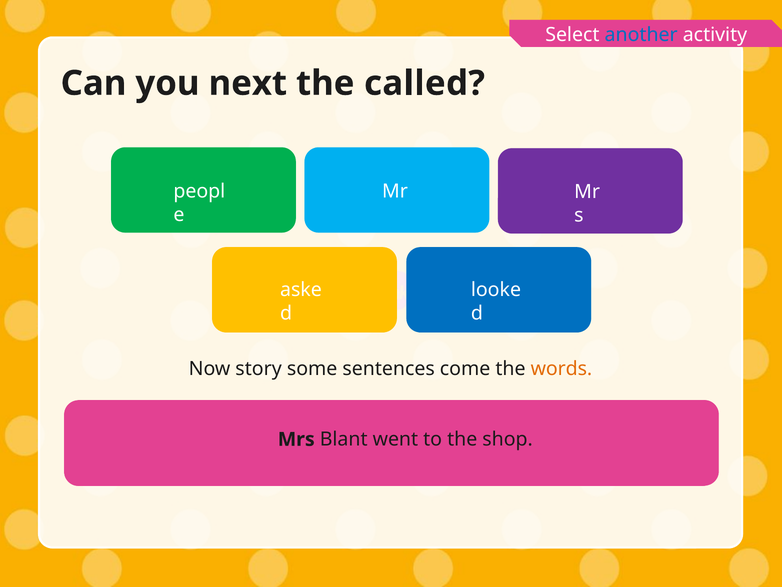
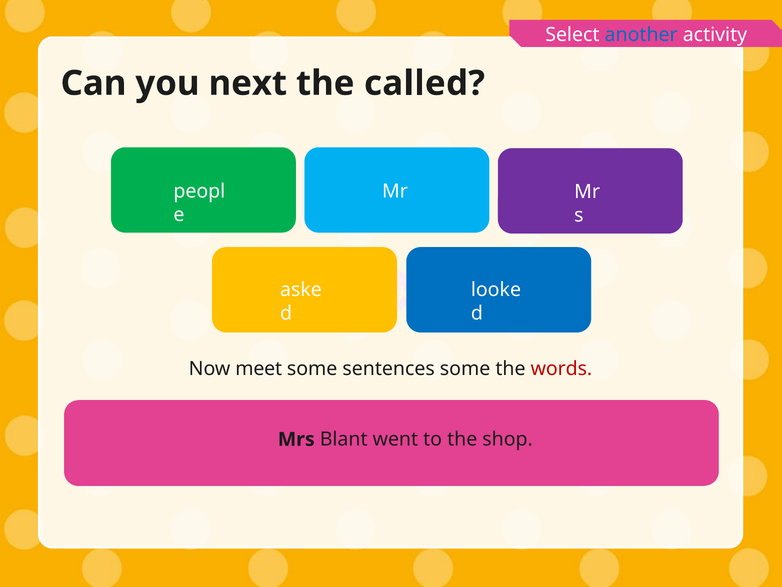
story: story -> meet
sentences come: come -> some
words colour: orange -> red
